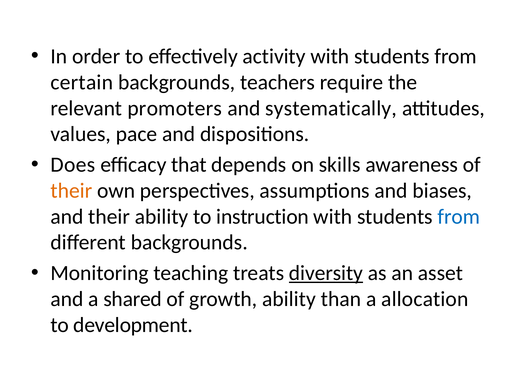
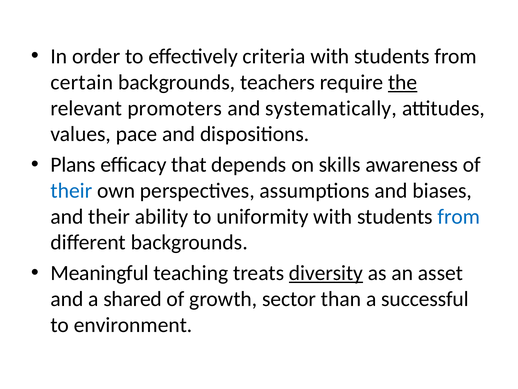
activity: activity -> criteria
the underline: none -> present
Does: Does -> Plans
their at (71, 190) colour: orange -> blue
instruction: instruction -> uniformity
Monitoring: Monitoring -> Meaningful
growth ability: ability -> sector
allocation: allocation -> successful
development: development -> environment
